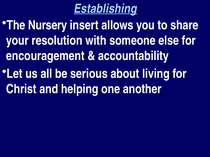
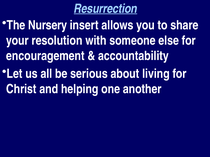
Establishing: Establishing -> Resurrection
